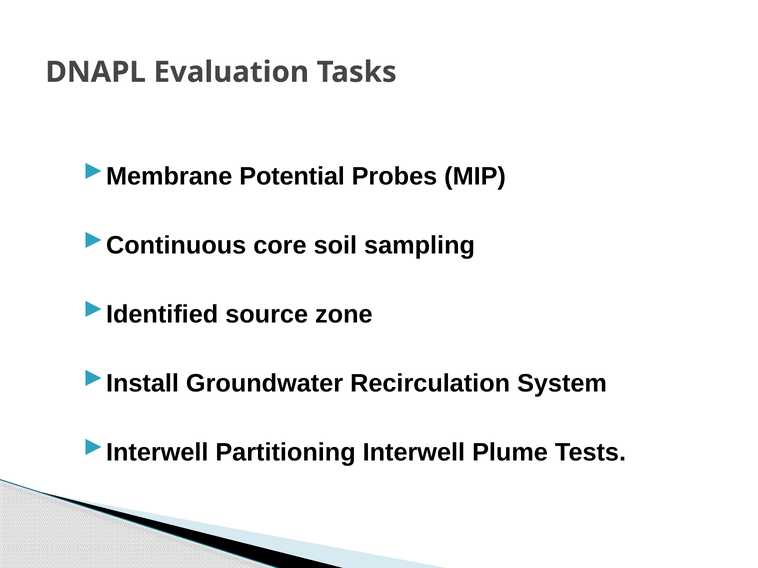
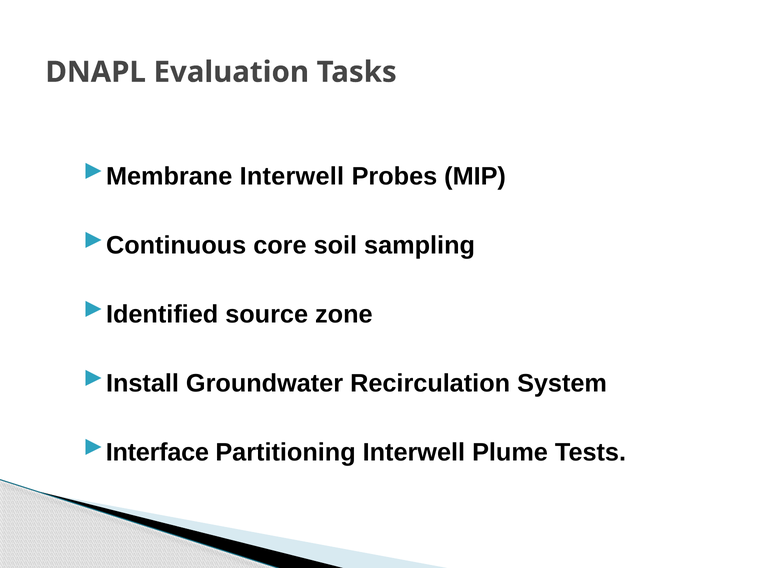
Membrane Potential: Potential -> Interwell
Interwell at (157, 453): Interwell -> Interface
